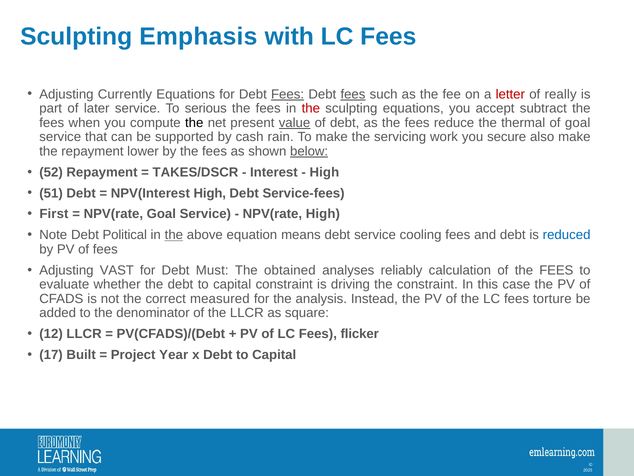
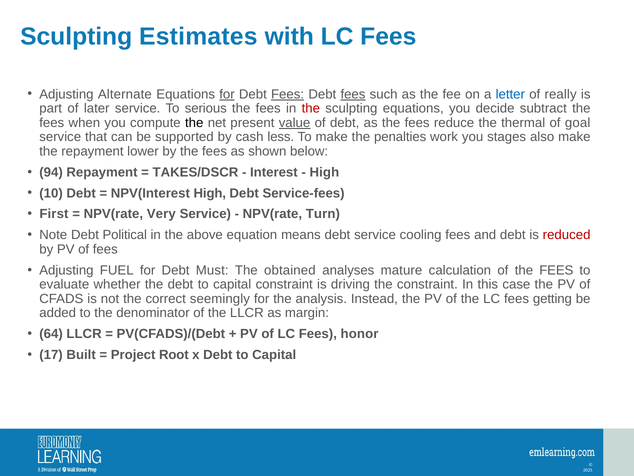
Emphasis: Emphasis -> Estimates
Currently: Currently -> Alternate
for at (227, 94) underline: none -> present
letter colour: red -> blue
accept: accept -> decide
rain: rain -> less
servicing: servicing -> penalties
secure: secure -> stages
below underline: present -> none
52: 52 -> 94
51: 51 -> 10
NPV(rate Goal: Goal -> Very
NPV(rate High: High -> Turn
the at (174, 235) underline: present -> none
reduced colour: blue -> red
VAST: VAST -> FUEL
reliably: reliably -> mature
measured: measured -> seemingly
torture: torture -> getting
square: square -> margin
12: 12 -> 64
flicker: flicker -> honor
Year: Year -> Root
